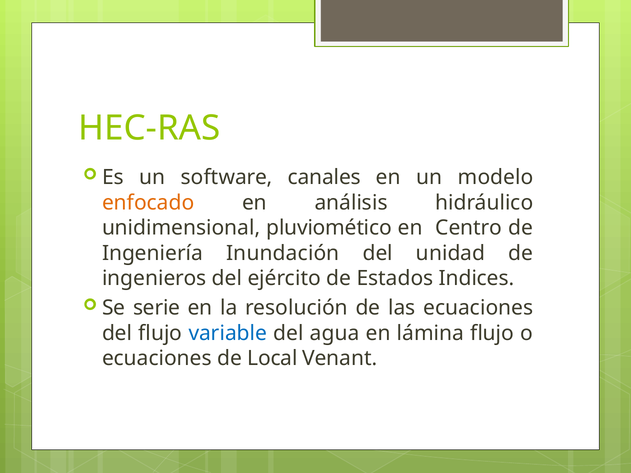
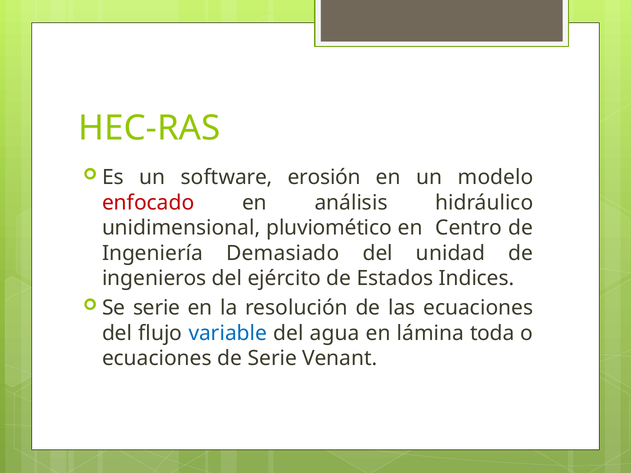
canales: canales -> erosión
enfocado colour: orange -> red
Inundación: Inundación -> Demasiado
lámina flujo: flujo -> toda
de Local: Local -> Serie
